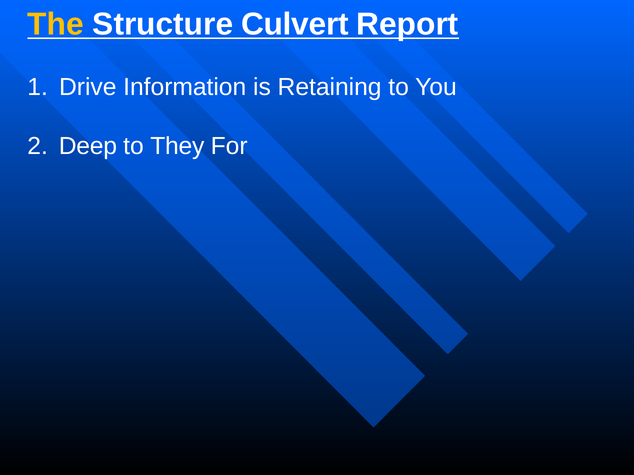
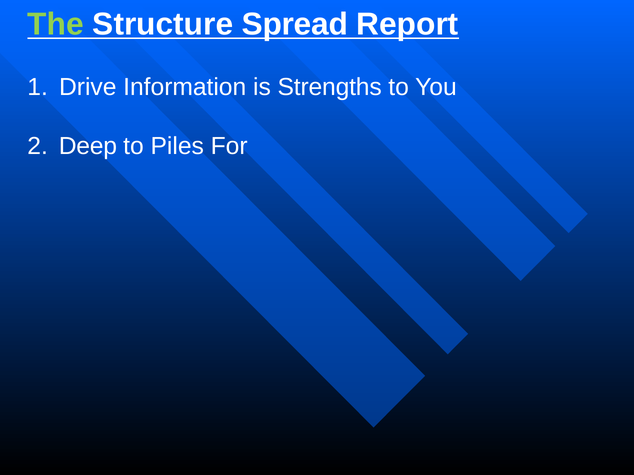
The colour: yellow -> light green
Culvert: Culvert -> Spread
Retaining: Retaining -> Strengths
They: They -> Piles
